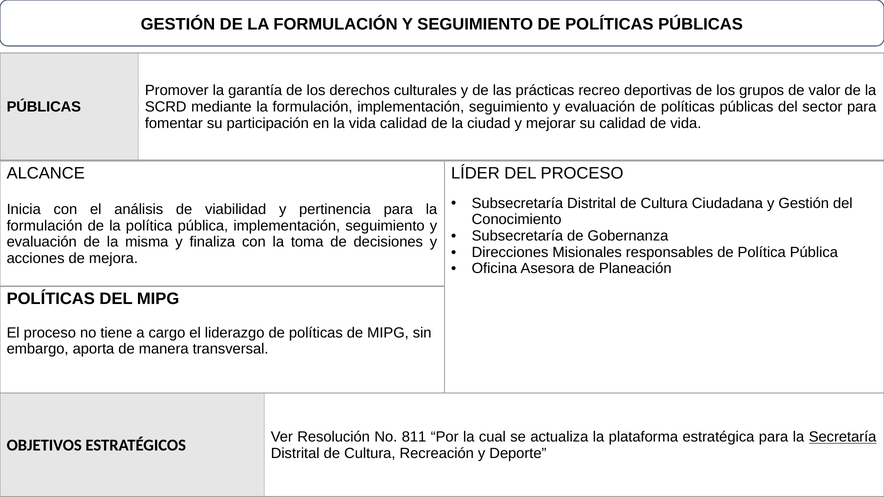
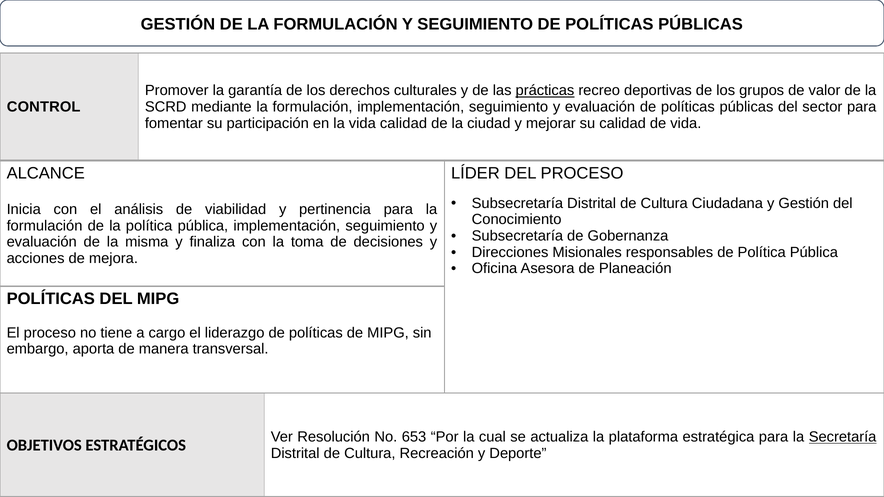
prácticas underline: none -> present
PÚBLICAS at (44, 107): PÚBLICAS -> CONTROL
811: 811 -> 653
